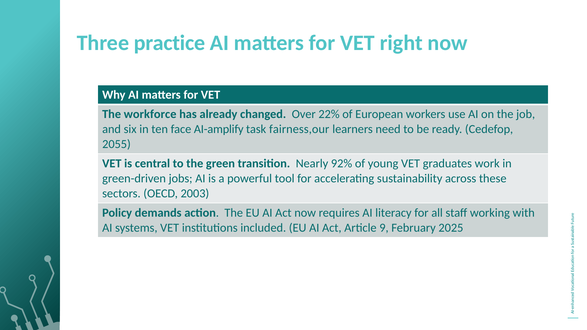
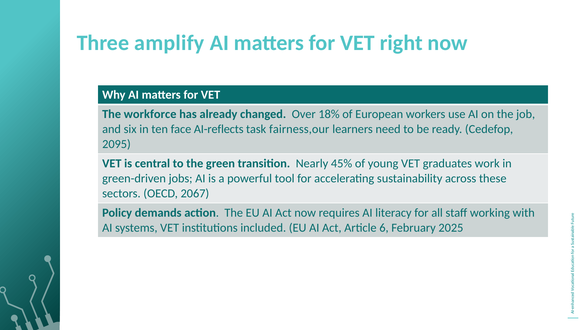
practice: practice -> amplify
22%: 22% -> 18%
AI-amplify: AI-amplify -> AI-reflects
2055: 2055 -> 2095
92%: 92% -> 45%
2003: 2003 -> 2067
9: 9 -> 6
